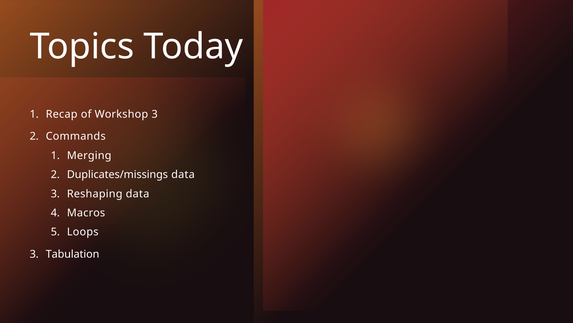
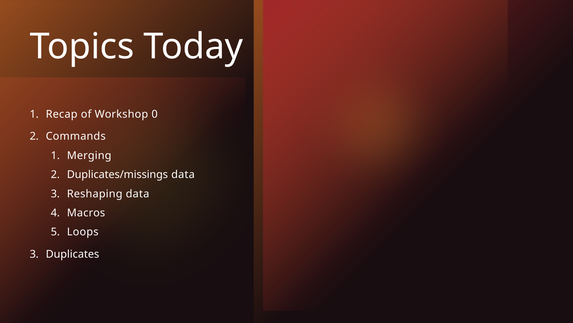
Workshop 3: 3 -> 0
Tabulation: Tabulation -> Duplicates
